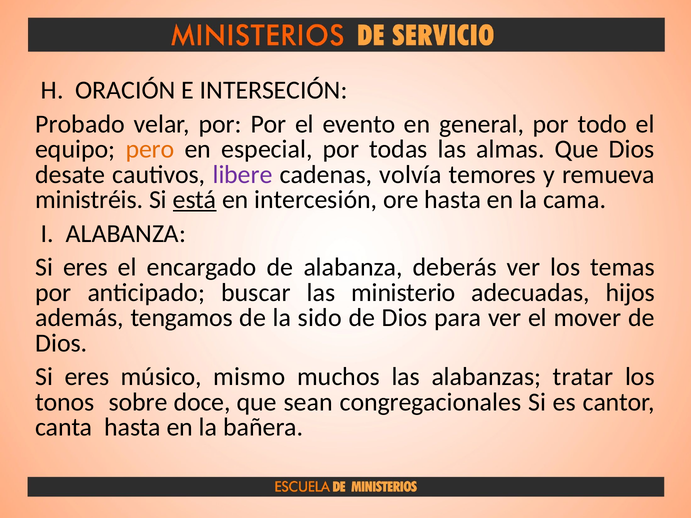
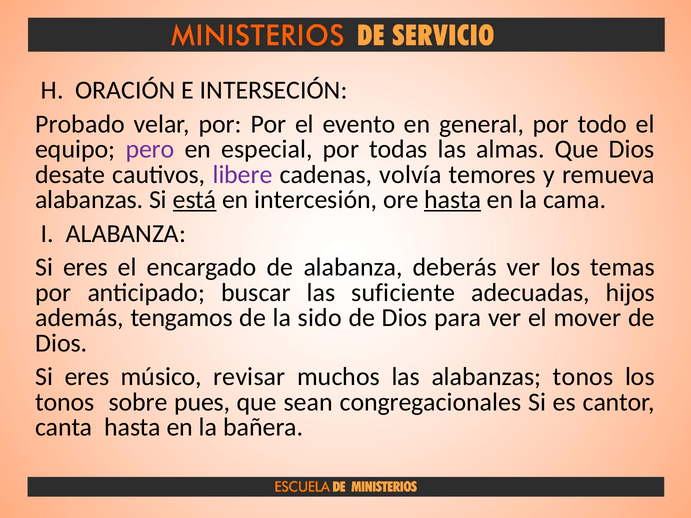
pero colour: orange -> purple
ministréis at (89, 200): ministréis -> alabanzas
hasta at (453, 200) underline: none -> present
ministerio: ministerio -> suficiente
mismo: mismo -> revisar
alabanzas tratar: tratar -> tonos
doce: doce -> pues
